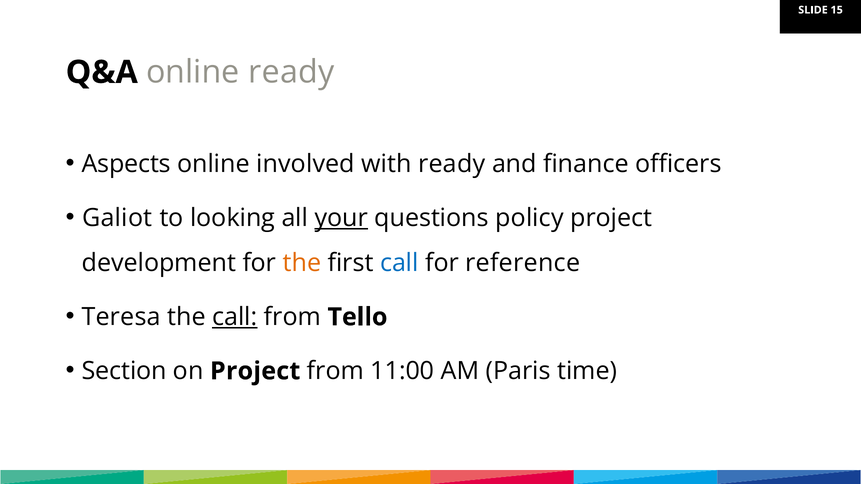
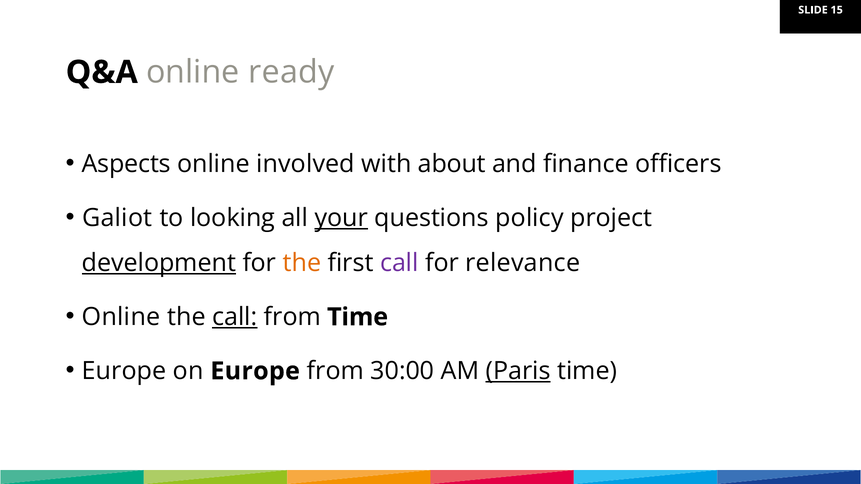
with ready: ready -> about
development underline: none -> present
call at (399, 263) colour: blue -> purple
reference: reference -> relevance
Teresa at (121, 317): Teresa -> Online
from Tello: Tello -> Time
Section at (124, 371): Section -> Europe
on Project: Project -> Europe
11:00: 11:00 -> 30:00
Paris underline: none -> present
